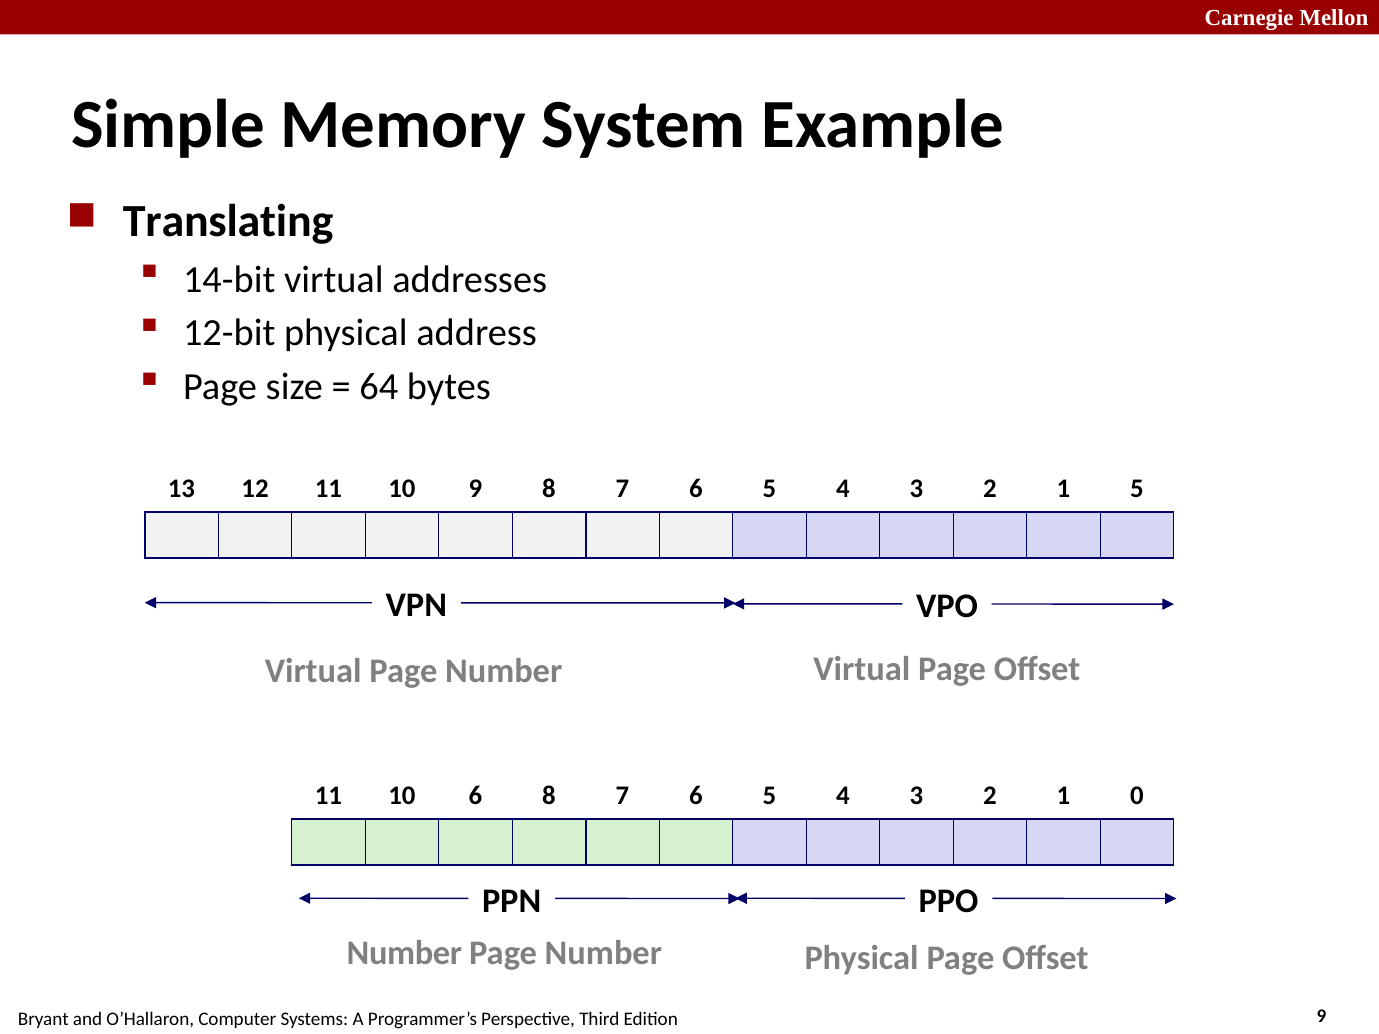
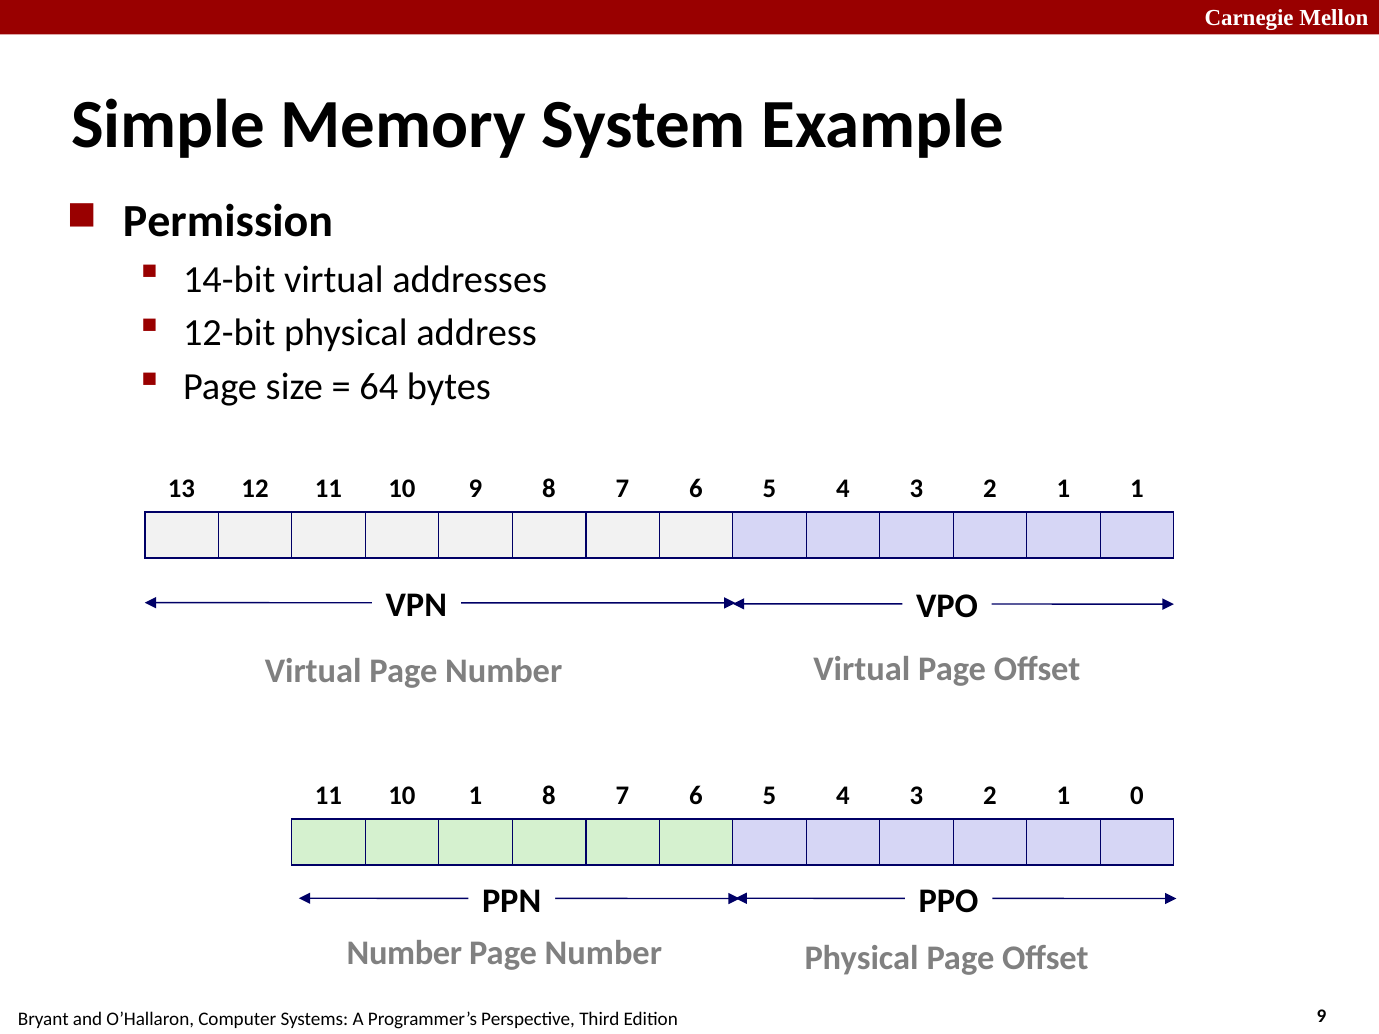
Translating: Translating -> Permission
1 5: 5 -> 1
10 6: 6 -> 1
